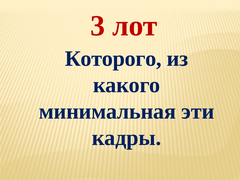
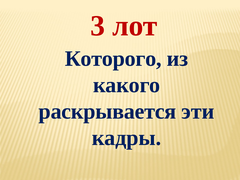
минимальная: минимальная -> раскрывается
